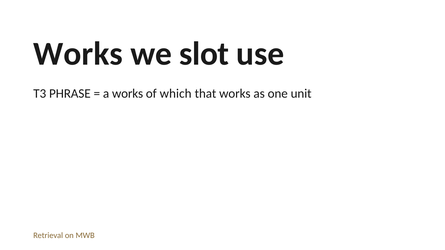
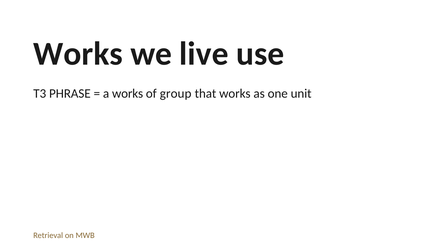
slot: slot -> live
which: which -> group
